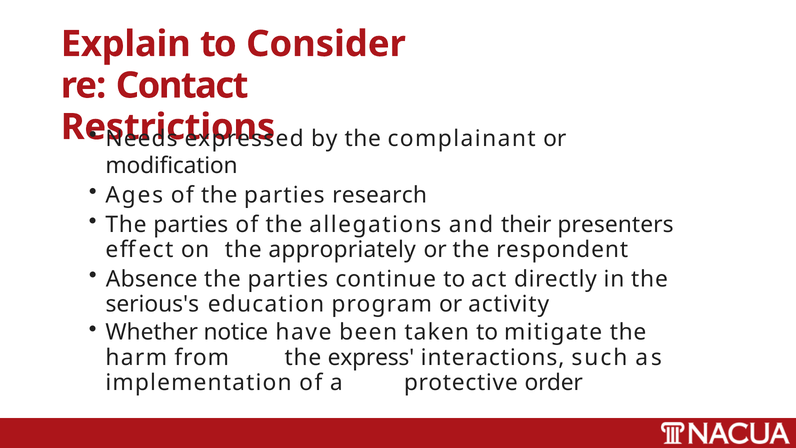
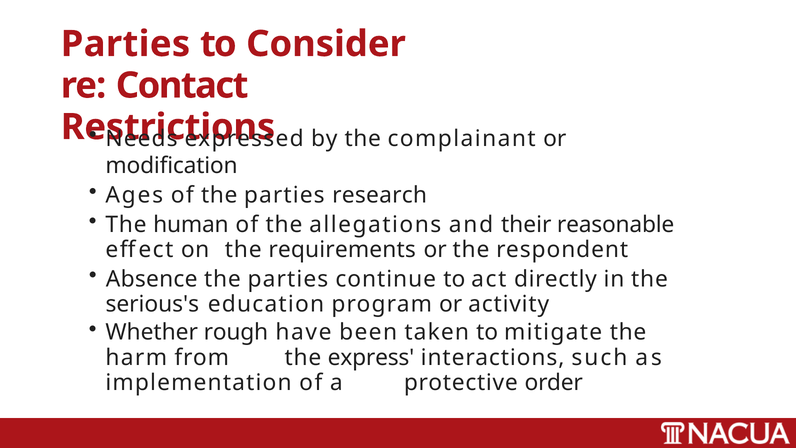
Explain at (126, 44): Explain -> Parties
parties at (191, 225): parties -> human
presenters: presenters -> reasonable
appropriately: appropriately -> requirements
notice: notice -> rough
